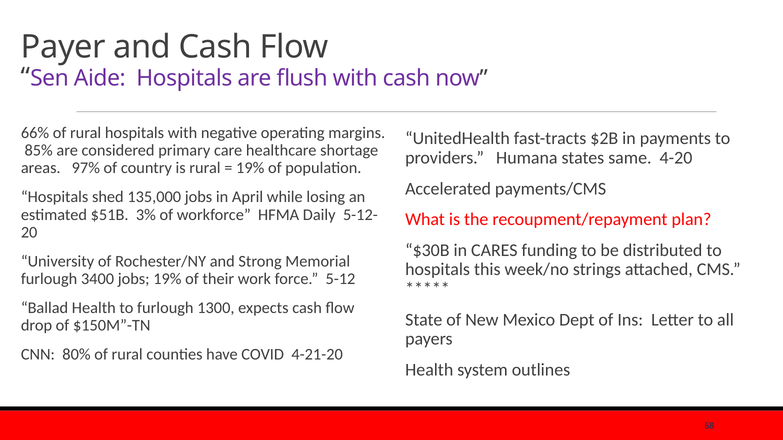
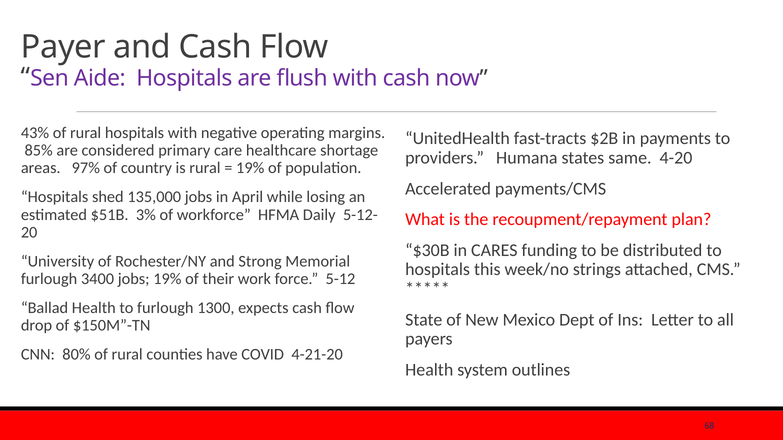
66%: 66% -> 43%
